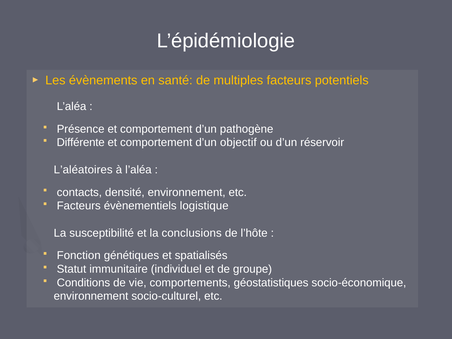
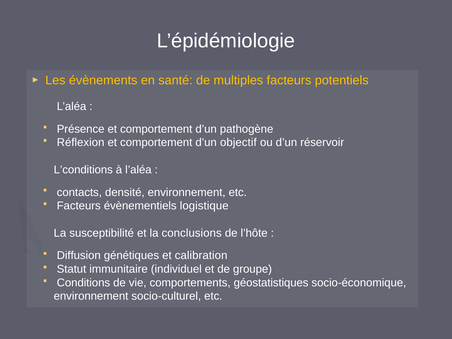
Différente: Différente -> Réflexion
L’aléatoires: L’aléatoires -> L’conditions
Fonction: Fonction -> Diffusion
spatialisés: spatialisés -> calibration
